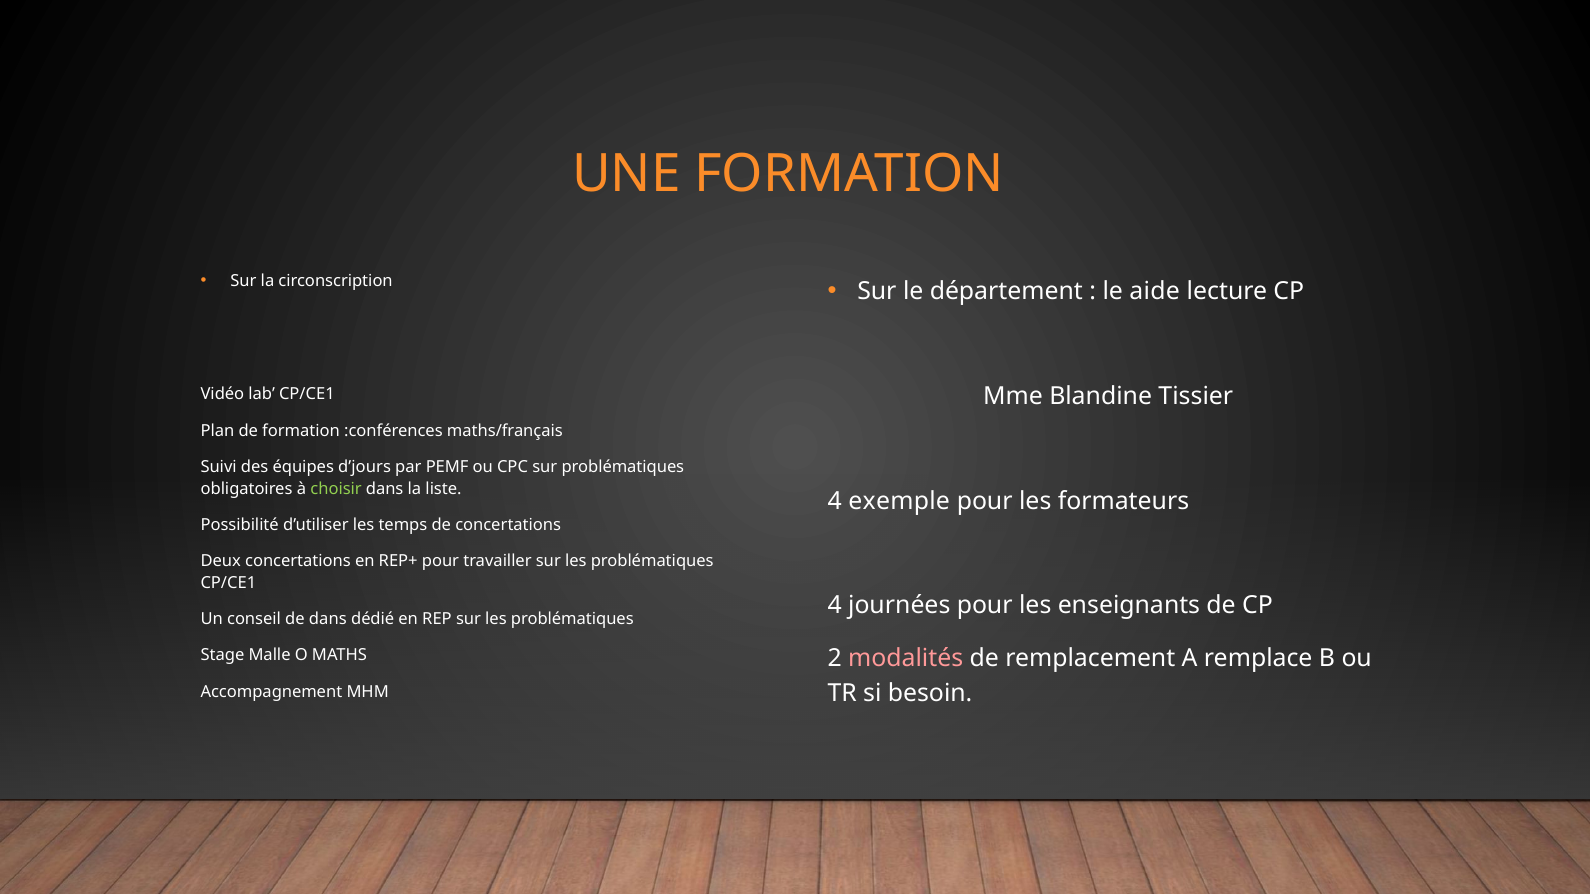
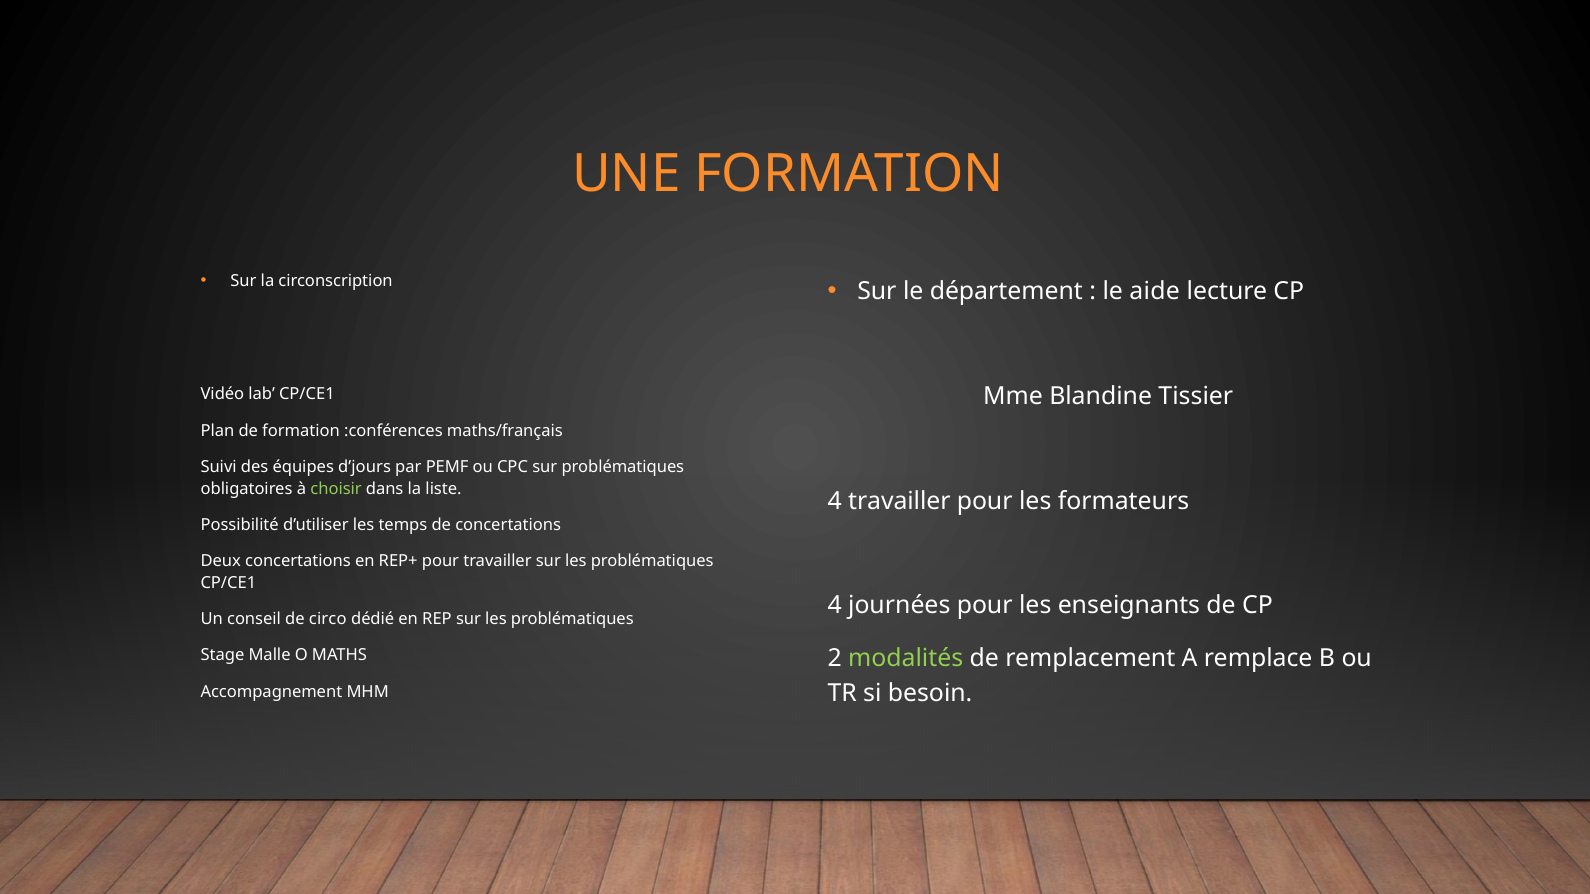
4 exemple: exemple -> travailler
de dans: dans -> circo
modalités colour: pink -> light green
